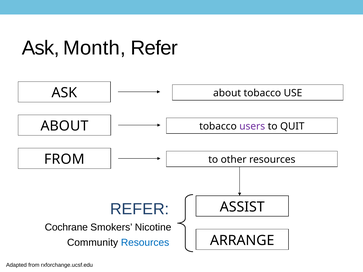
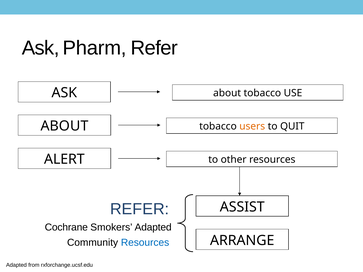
Month: Month -> Pharm
users colour: purple -> orange
FROM at (64, 159): FROM -> ALERT
Smokers Nicotine: Nicotine -> Adapted
